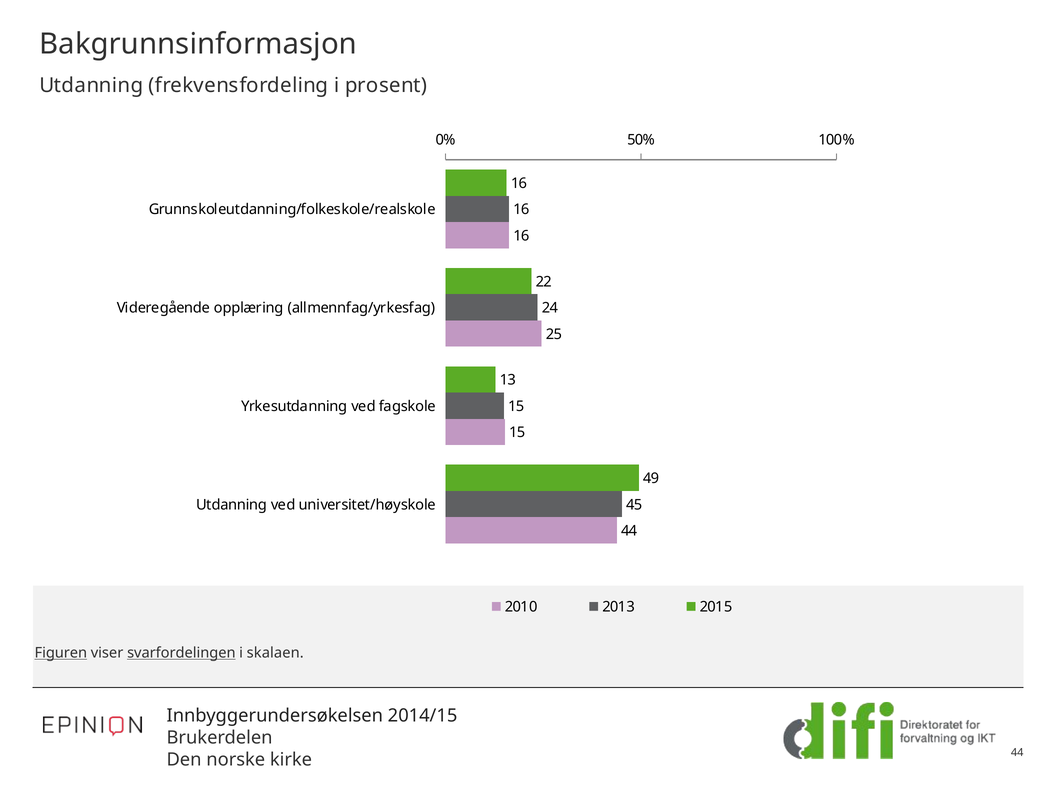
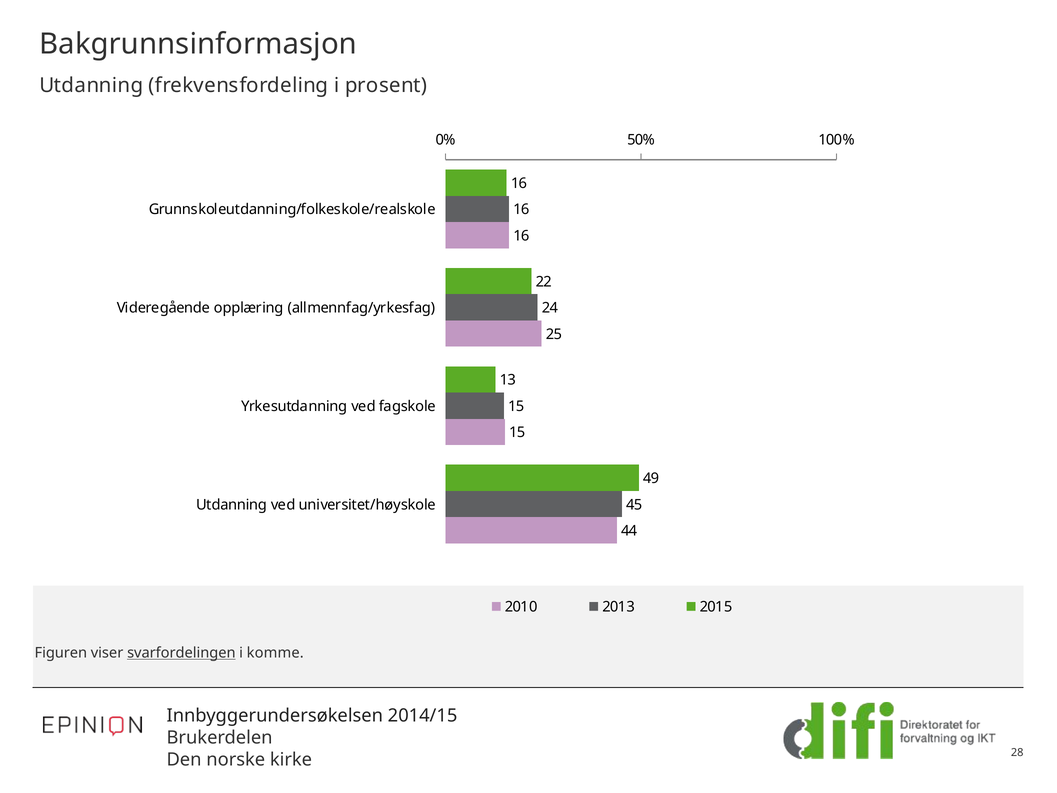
Figuren underline: present -> none
skalaen: skalaen -> komme
44 at (1017, 752): 44 -> 28
